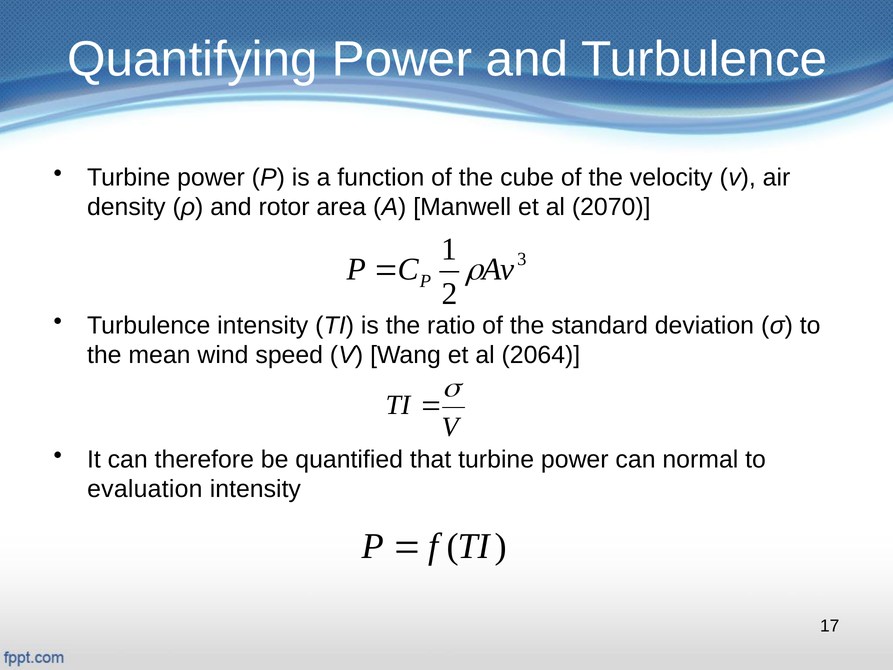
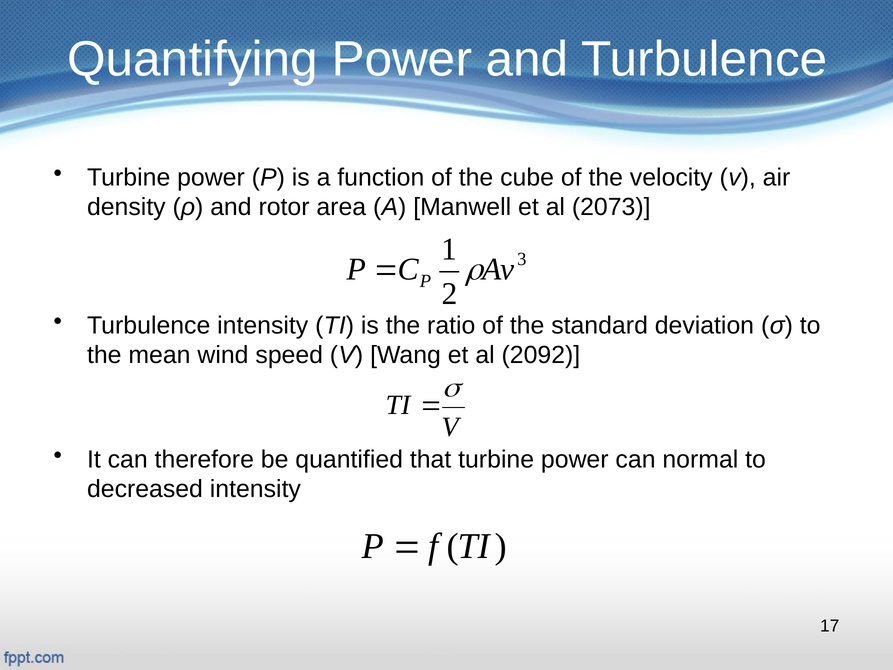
2070: 2070 -> 2073
2064: 2064 -> 2092
evaluation: evaluation -> decreased
